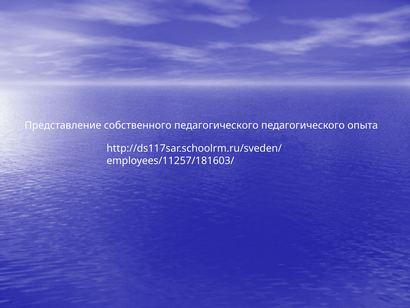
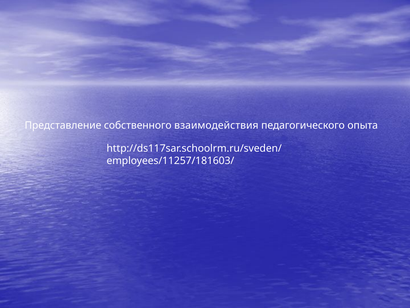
собственного педагогического: педагогического -> взаимодействия
